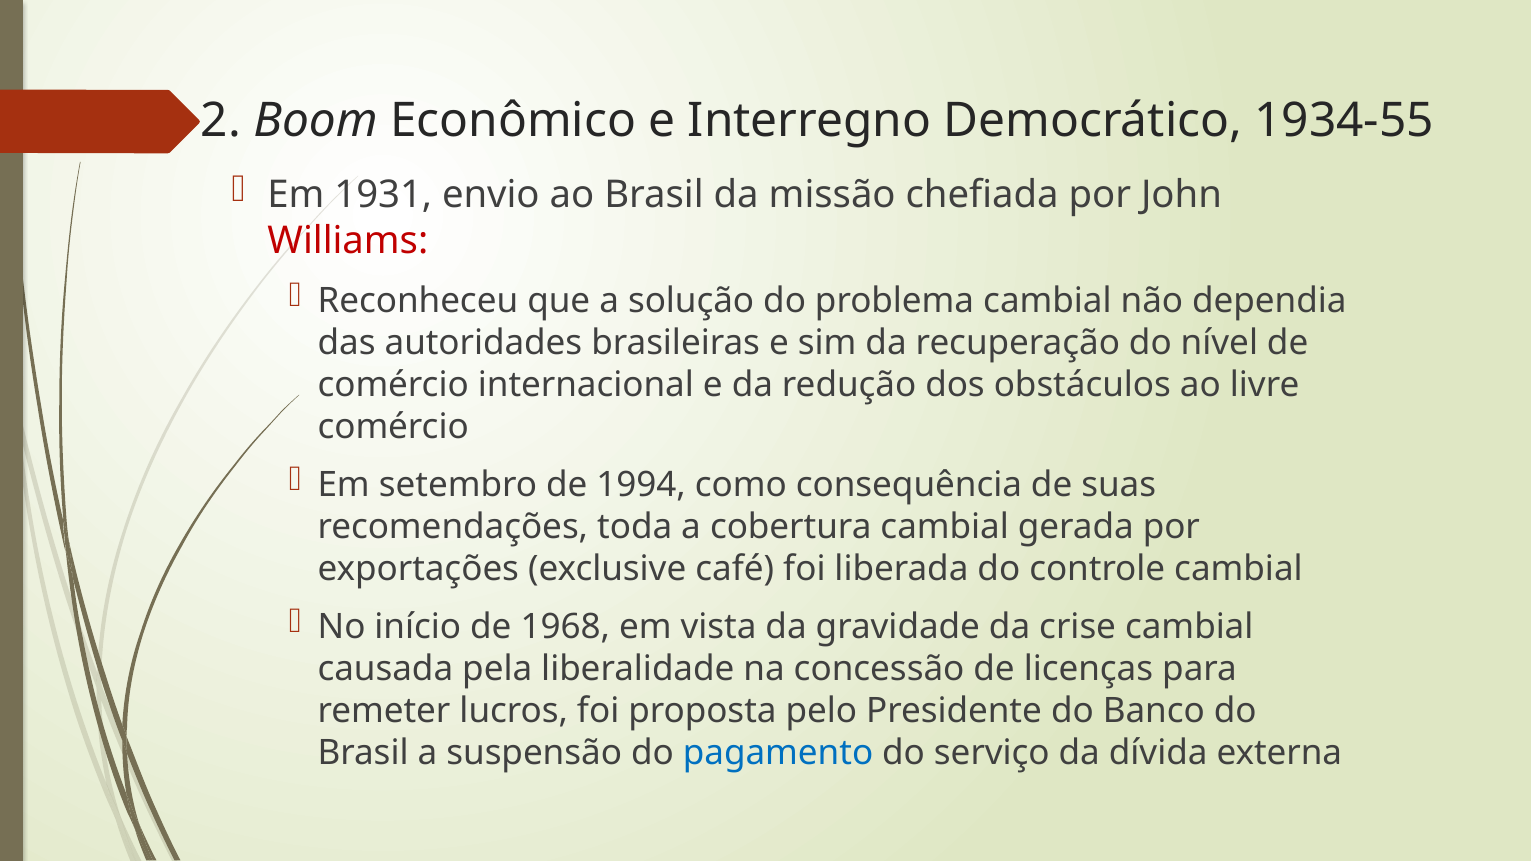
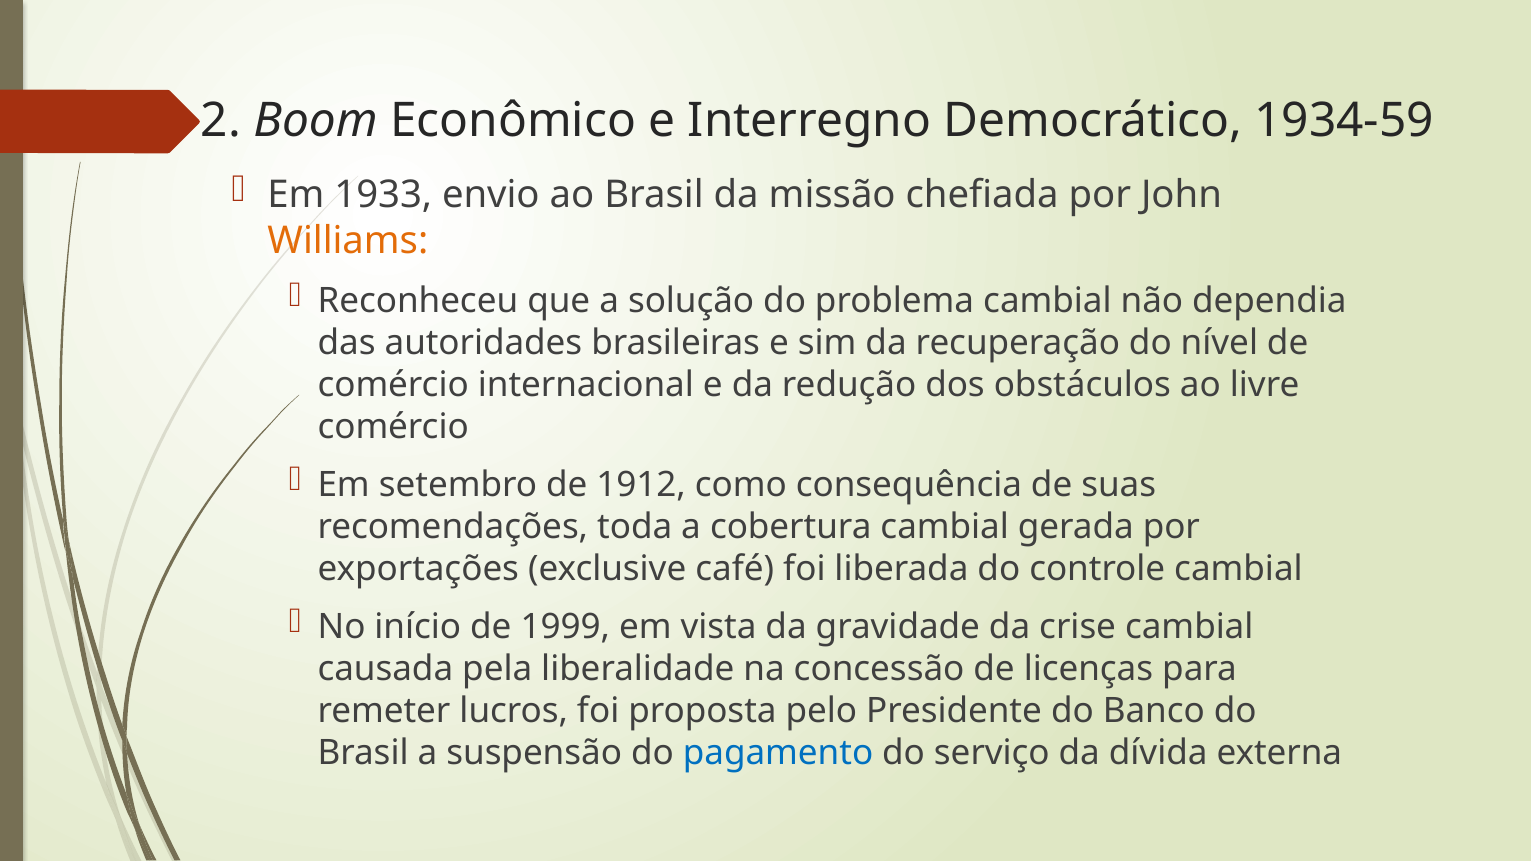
1934-55: 1934-55 -> 1934-59
1931: 1931 -> 1933
Williams colour: red -> orange
1994: 1994 -> 1912
1968: 1968 -> 1999
